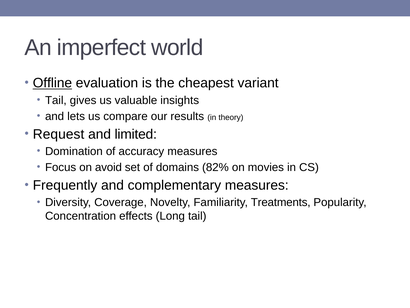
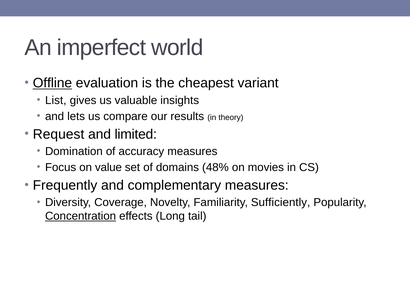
Tail at (56, 100): Tail -> List
avoid: avoid -> value
82%: 82% -> 48%
Treatments: Treatments -> Sufficiently
Concentration underline: none -> present
